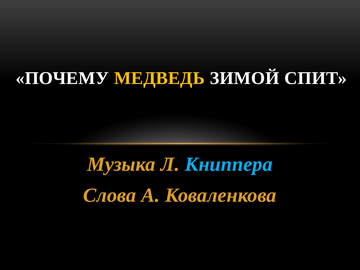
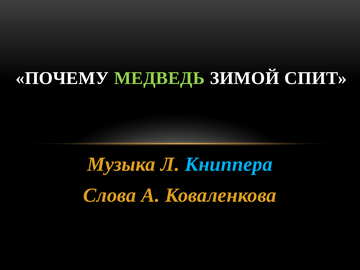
МЕДВЕДЬ colour: yellow -> light green
